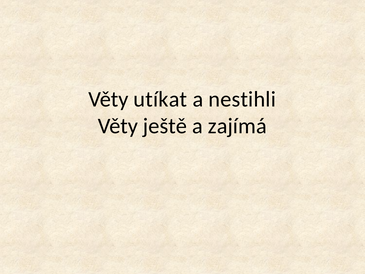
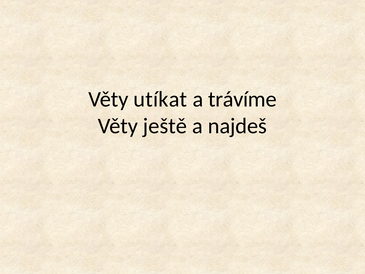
nestihli: nestihli -> trávíme
zajímá: zajímá -> najdeš
